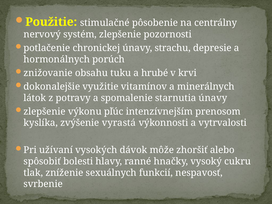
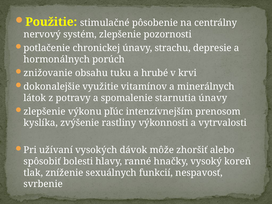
vyrastá: vyrastá -> rastliny
cukru: cukru -> koreň
